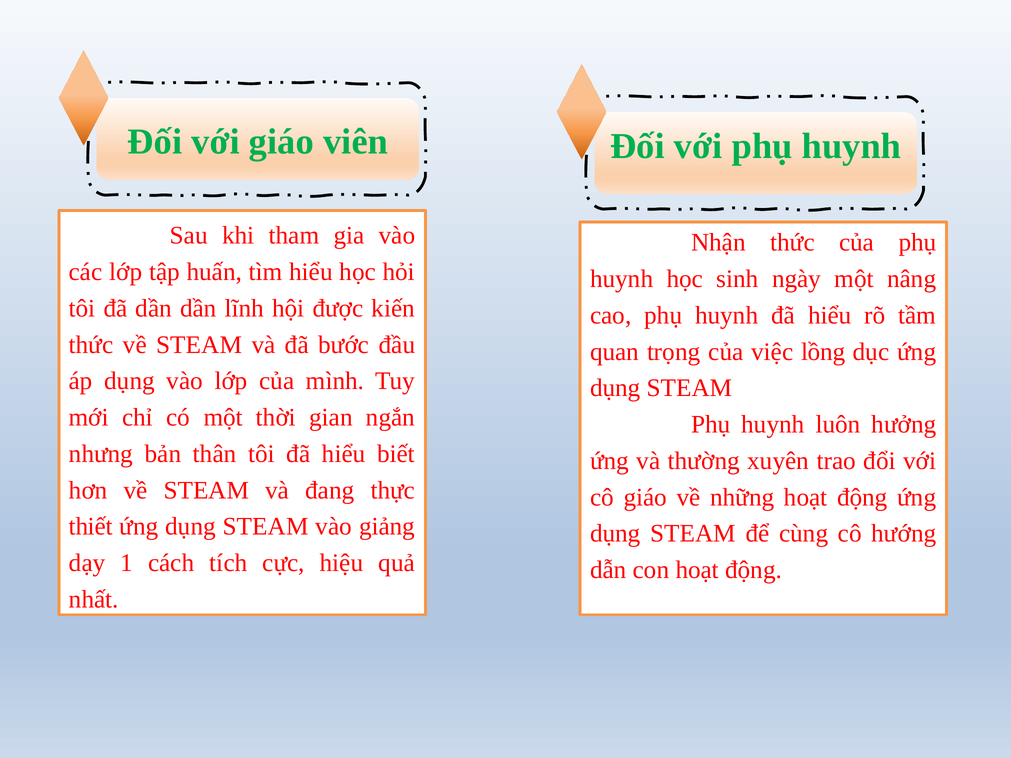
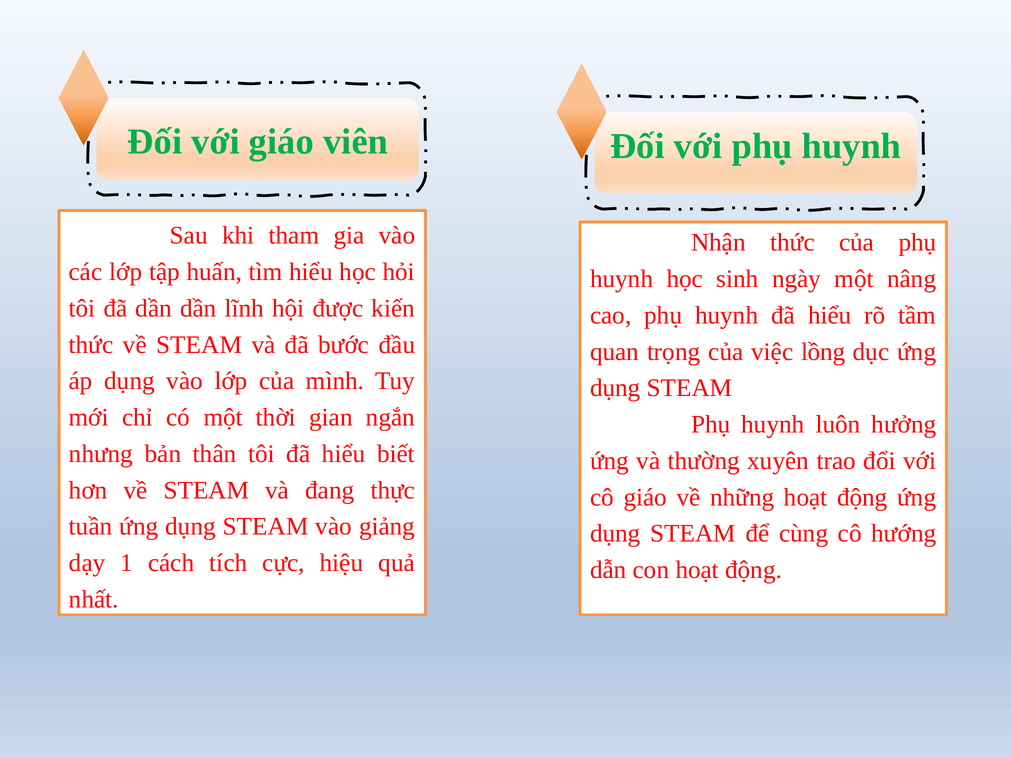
thiết: thiết -> tuần
